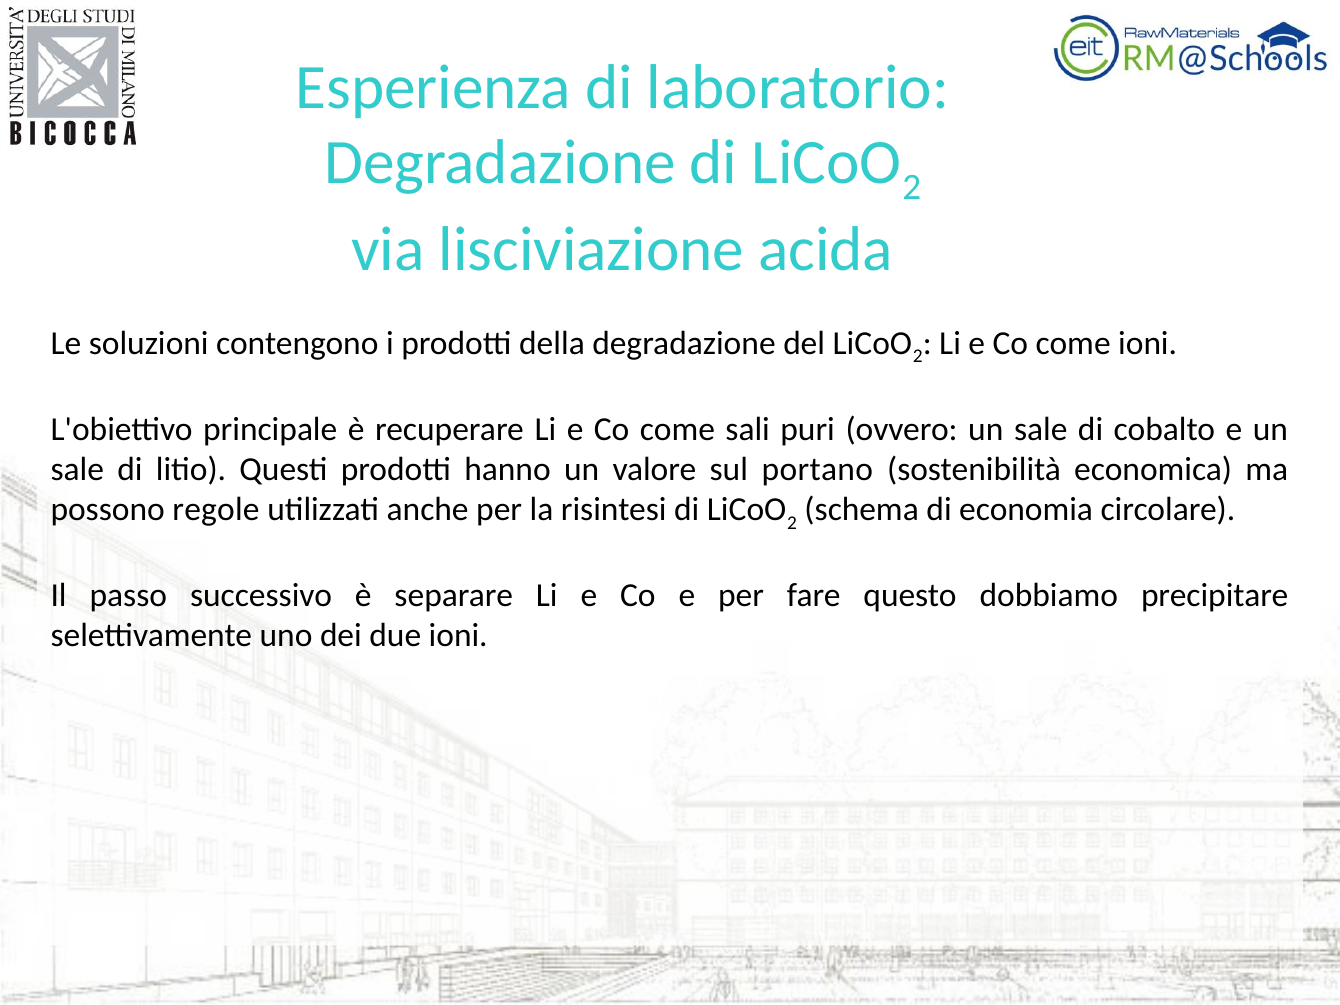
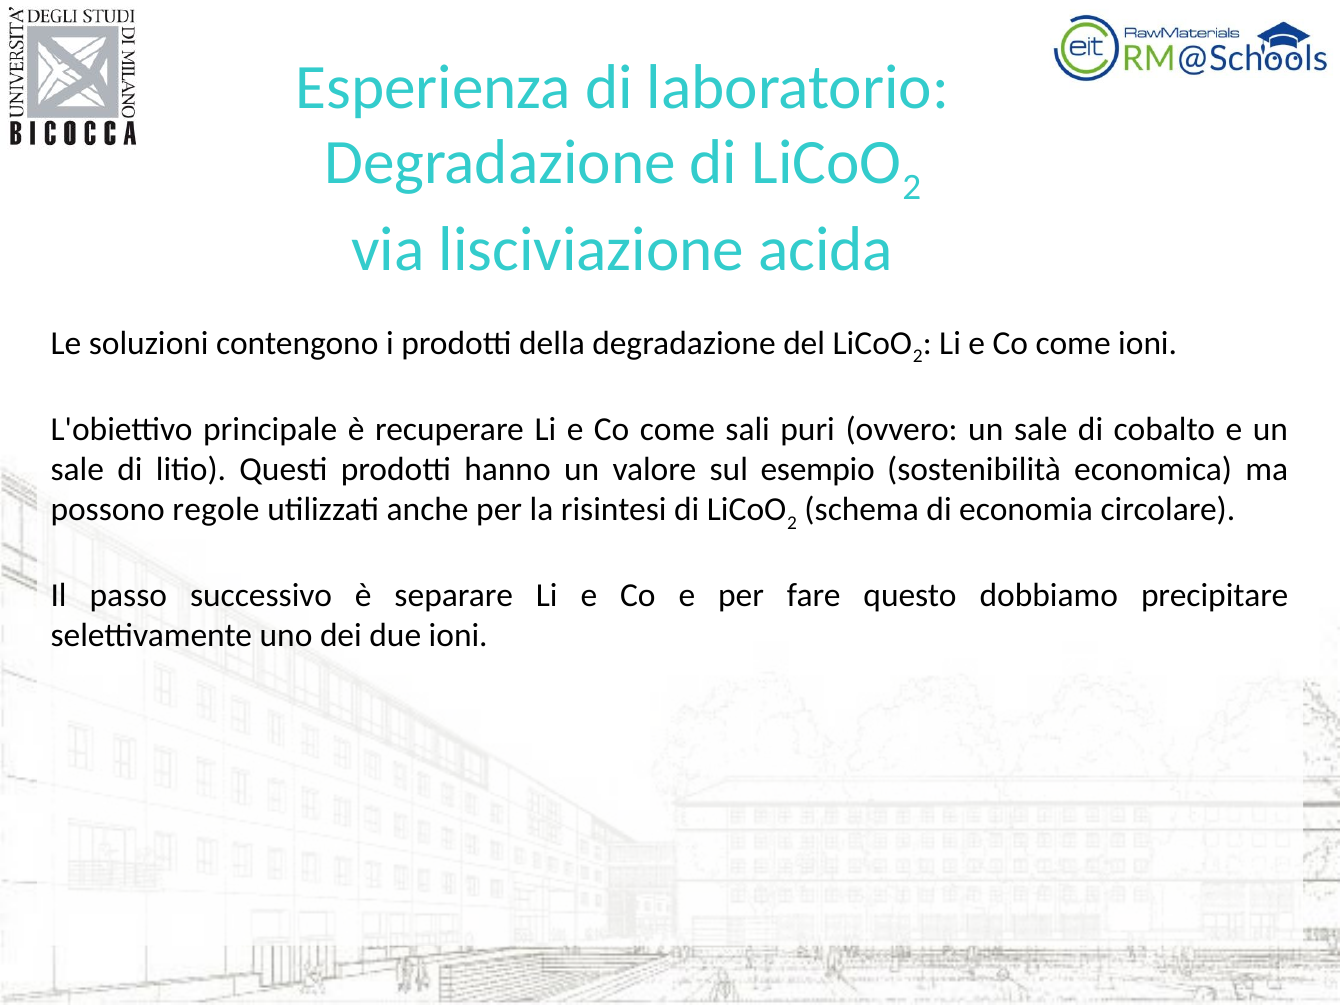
portano: portano -> esempio
